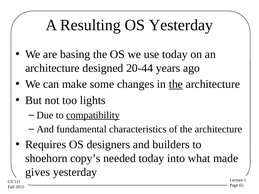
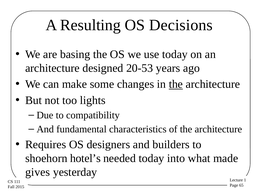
OS Yesterday: Yesterday -> Decisions
20-44: 20-44 -> 20-53
compatibility underline: present -> none
copy’s: copy’s -> hotel’s
